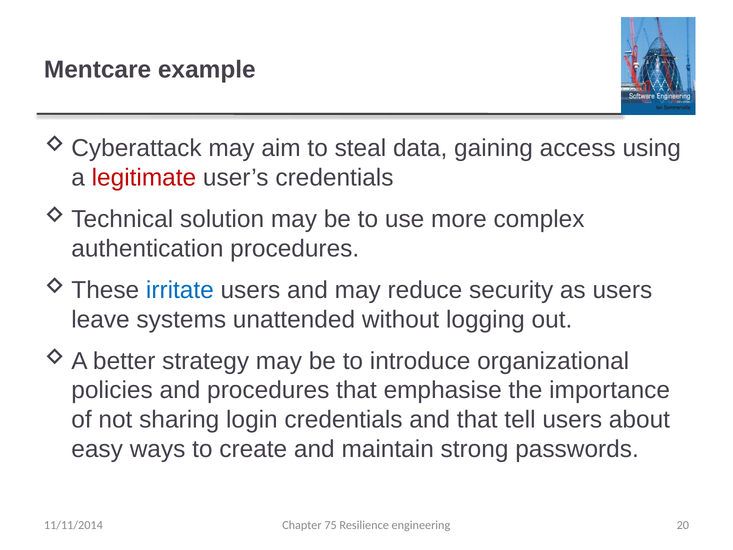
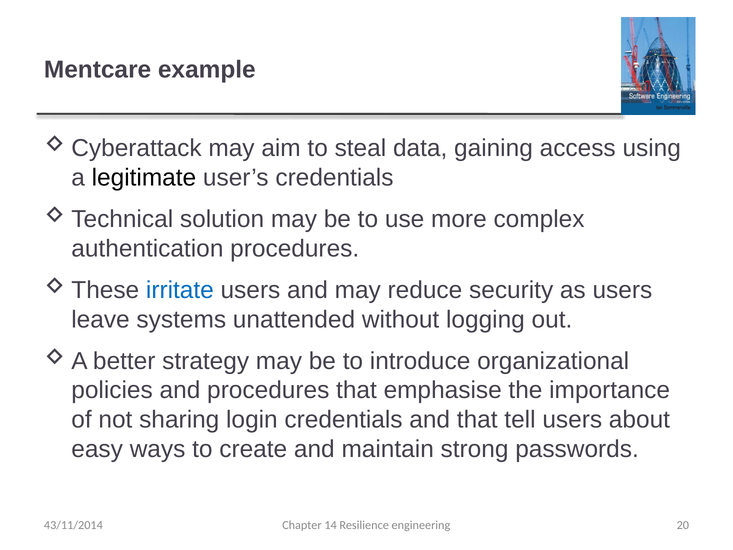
legitimate colour: red -> black
75: 75 -> 14
11/11/2014: 11/11/2014 -> 43/11/2014
